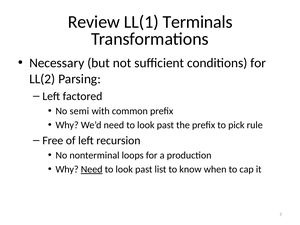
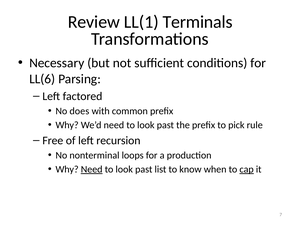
LL(2: LL(2 -> LL(6
semi: semi -> does
cap underline: none -> present
